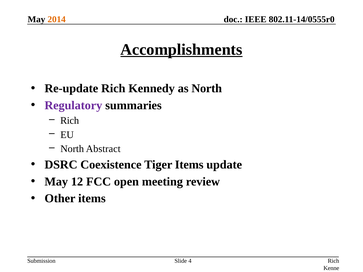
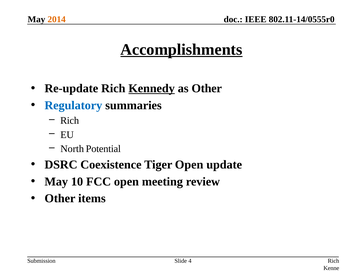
Kennedy underline: none -> present
as North: North -> Other
Regulatory colour: purple -> blue
Abstract: Abstract -> Potential
Tiger Items: Items -> Open
12: 12 -> 10
